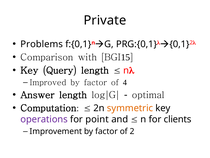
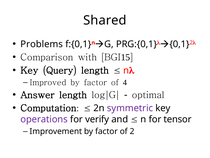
Private: Private -> Shared
symmetric colour: orange -> purple
point: point -> verify
clients: clients -> tensor
